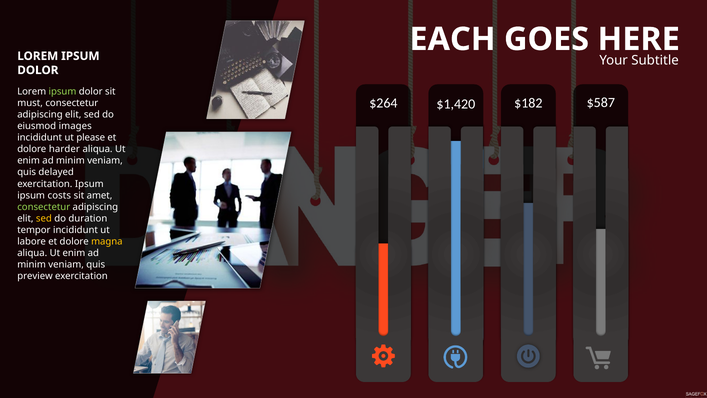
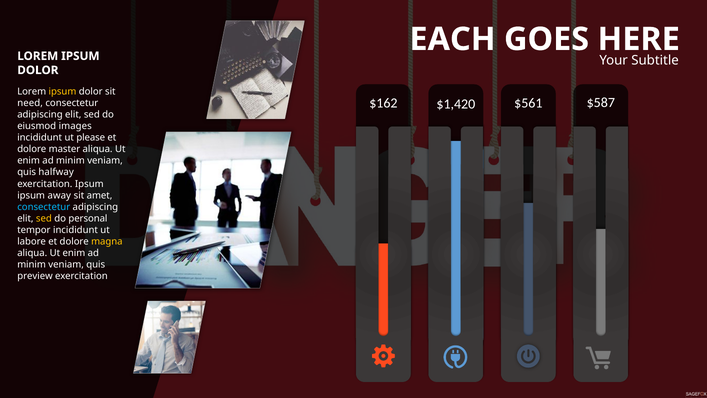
ipsum at (62, 92) colour: light green -> yellow
$264: $264 -> $162
$182: $182 -> $561
must: must -> need
harder: harder -> master
delayed: delayed -> halfway
costs: costs -> away
consectetur at (44, 207) colour: light green -> light blue
duration: duration -> personal
